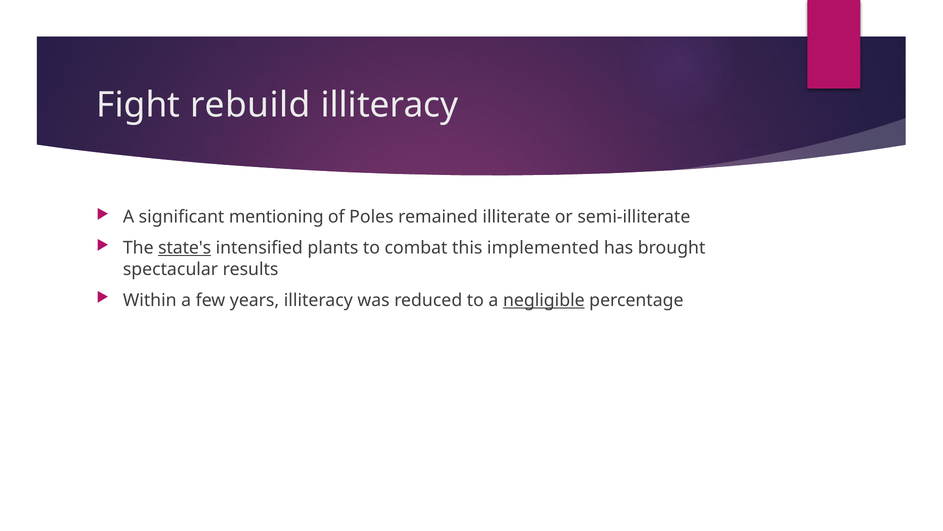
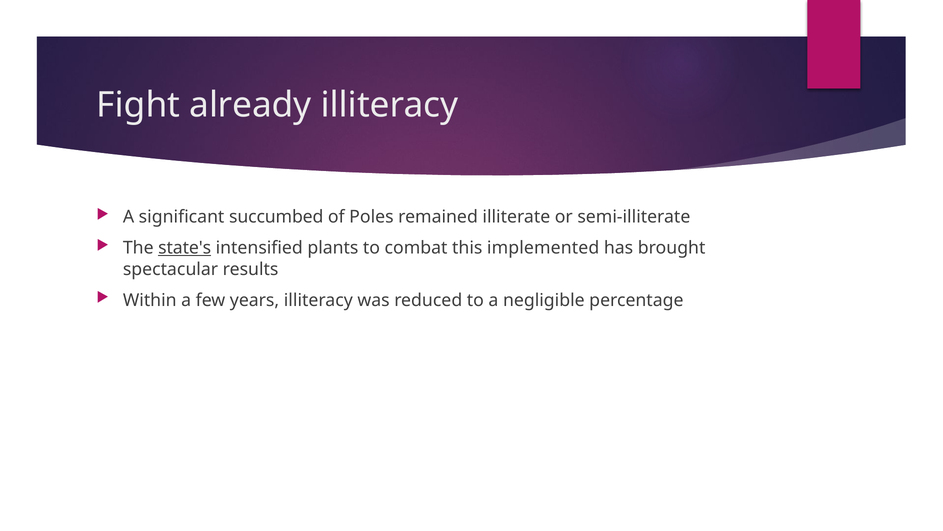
rebuild: rebuild -> already
mentioning: mentioning -> succumbed
negligible underline: present -> none
